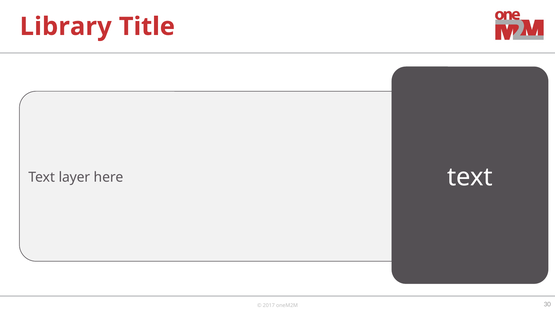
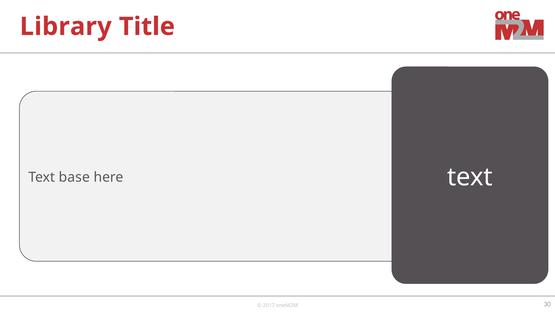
layer: layer -> base
